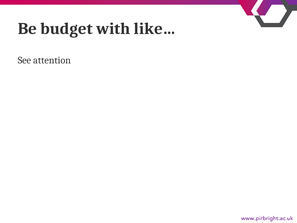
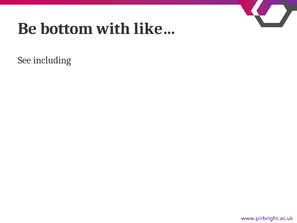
budget: budget -> bottom
attention: attention -> including
